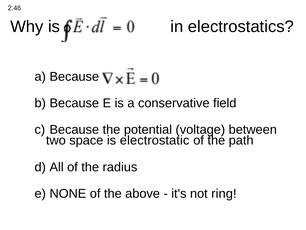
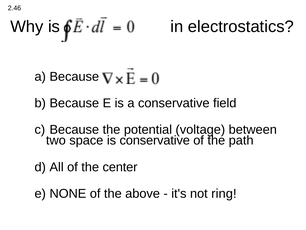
is electrostatic: electrostatic -> conservative
radius: radius -> center
